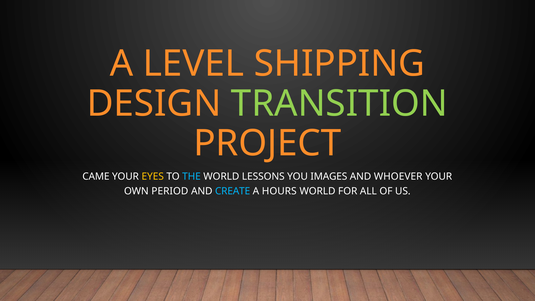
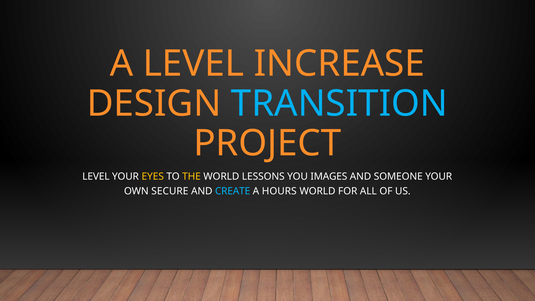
SHIPPING: SHIPPING -> INCREASE
TRANSITION colour: light green -> light blue
CAME at (96, 177): CAME -> LEVEL
THE colour: light blue -> yellow
WHOEVER: WHOEVER -> SOMEONE
PERIOD: PERIOD -> SECURE
